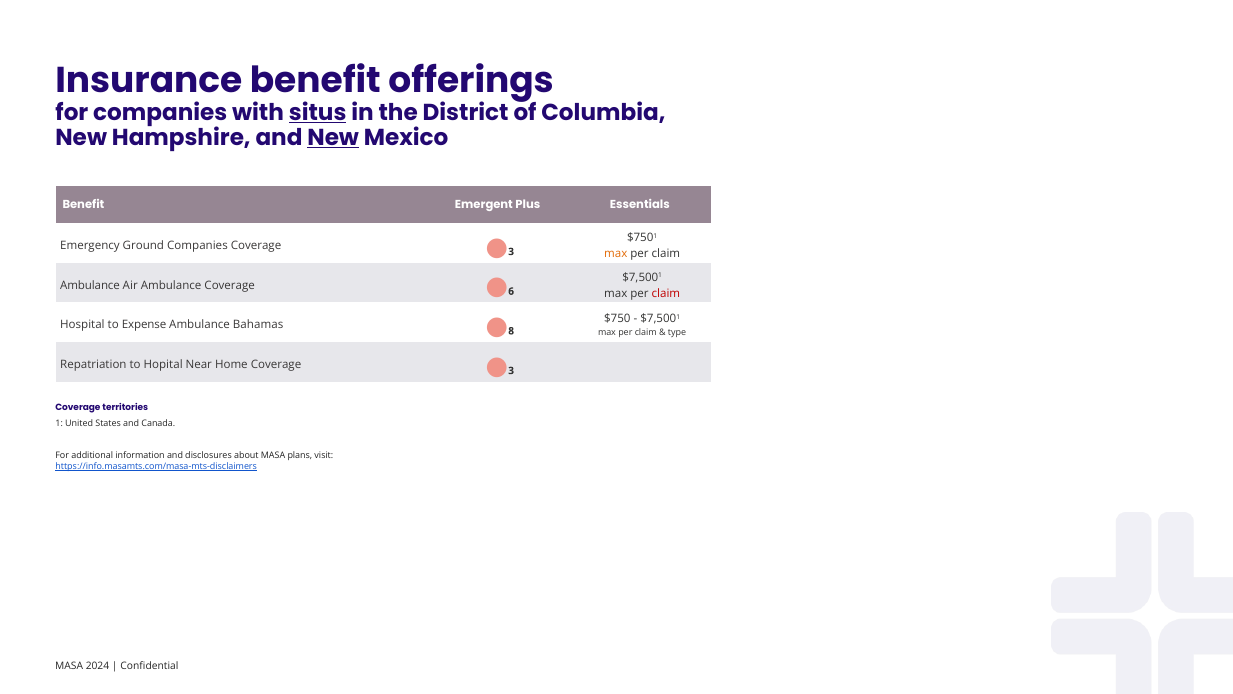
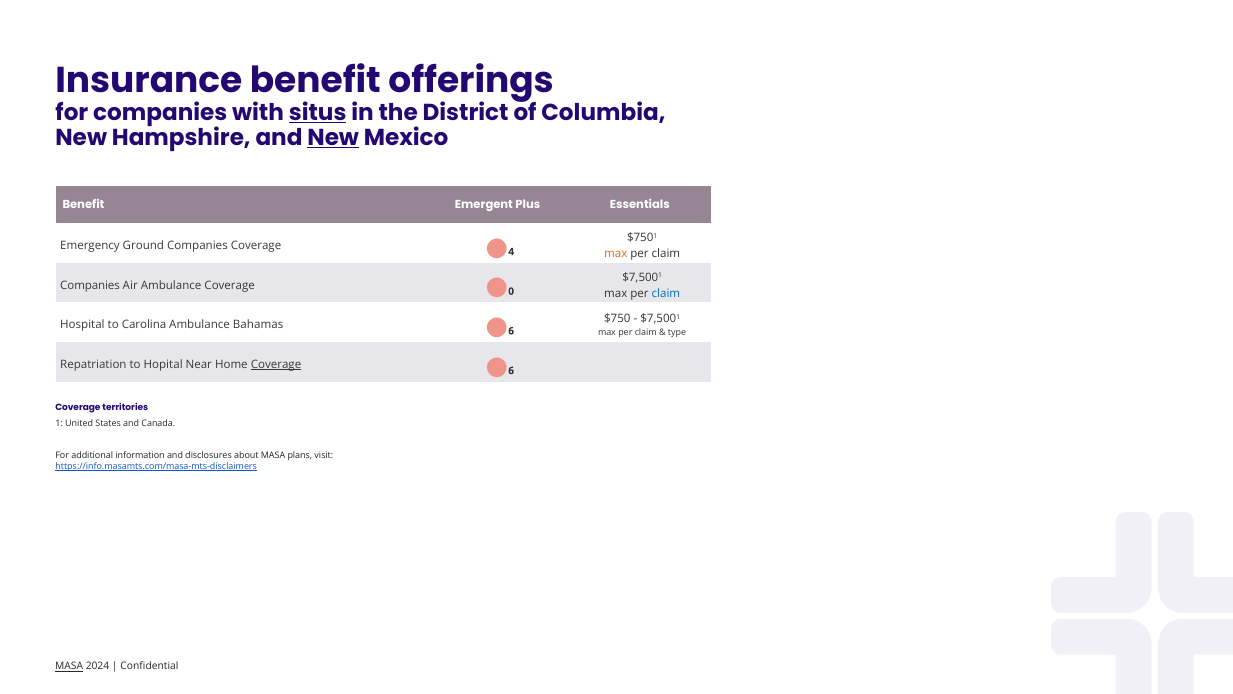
3 at (511, 252): 3 -> 4
Ambulance at (90, 285): Ambulance -> Companies
6: 6 -> 0
claim at (666, 293) colour: red -> blue
Expense: Expense -> Carolina
8 at (511, 331): 8 -> 6
Coverage at (276, 365) underline: none -> present
3 at (511, 371): 3 -> 6
MASA at (69, 666) underline: none -> present
